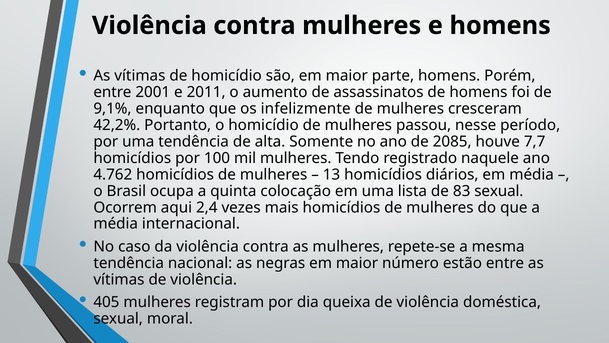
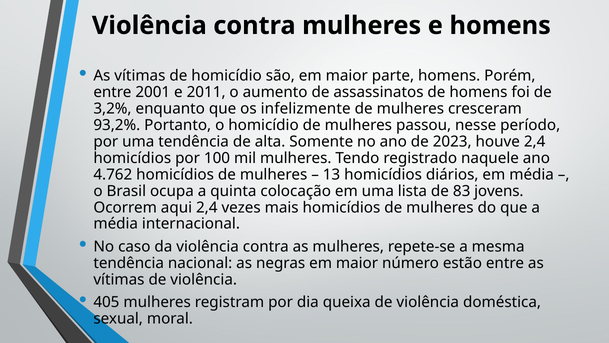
9,1%: 9,1% -> 3,2%
42,2%: 42,2% -> 93,2%
2085: 2085 -> 2023
houve 7,7: 7,7 -> 2,4
83 sexual: sexual -> jovens
